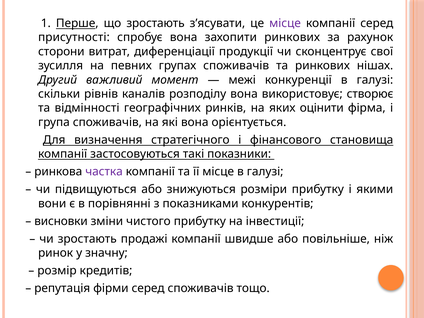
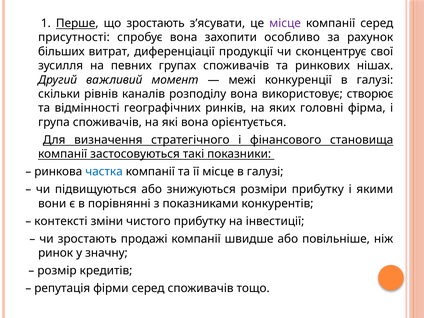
захопити ринкових: ринкових -> особливо
сторони: сторони -> більших
оцінити: оцінити -> головні
частка colour: purple -> blue
висновки: висновки -> контексті
